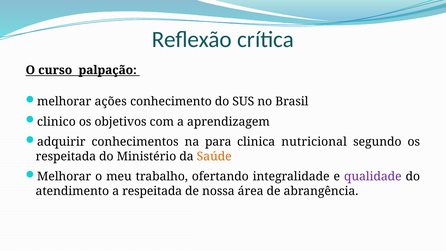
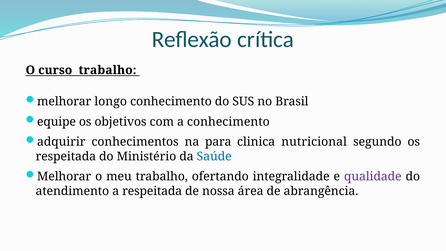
curso palpação: palpação -> trabalho
ações: ações -> longo
clinico: clinico -> equipe
a aprendizagem: aprendizagem -> conhecimento
Saúde colour: orange -> blue
